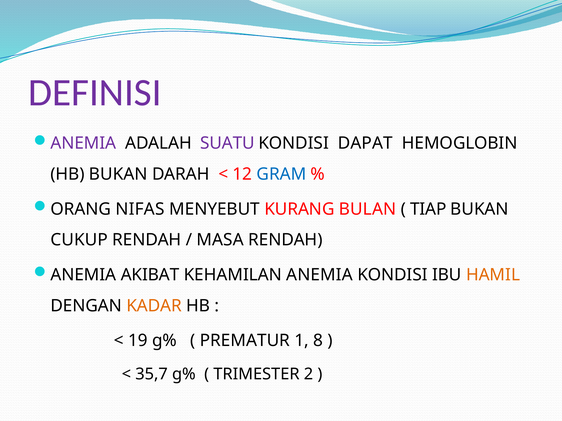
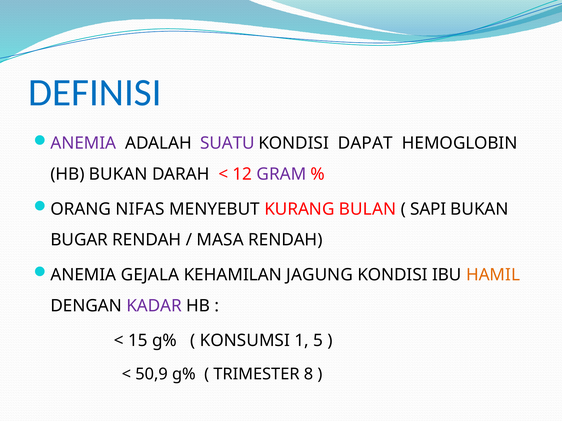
DEFINISI colour: purple -> blue
GRAM colour: blue -> purple
TIAP: TIAP -> SAPI
CUKUP: CUKUP -> BUGAR
AKIBAT: AKIBAT -> GEJALA
KEHAMILAN ANEMIA: ANEMIA -> JAGUNG
KADAR colour: orange -> purple
19: 19 -> 15
PREMATUR: PREMATUR -> KONSUMSI
8: 8 -> 5
35,7: 35,7 -> 50,9
2: 2 -> 8
